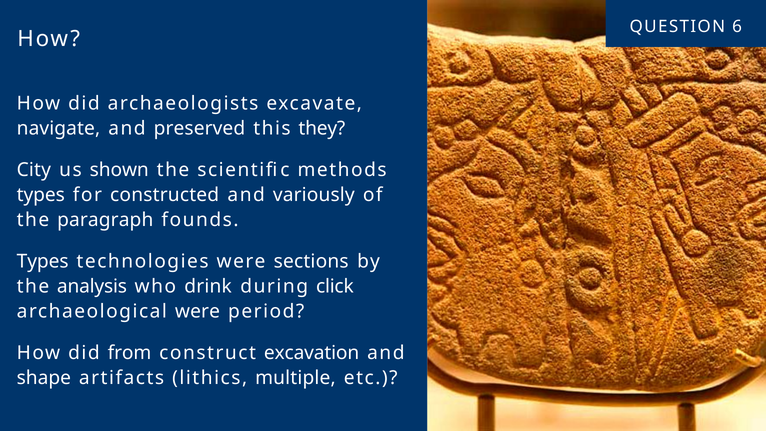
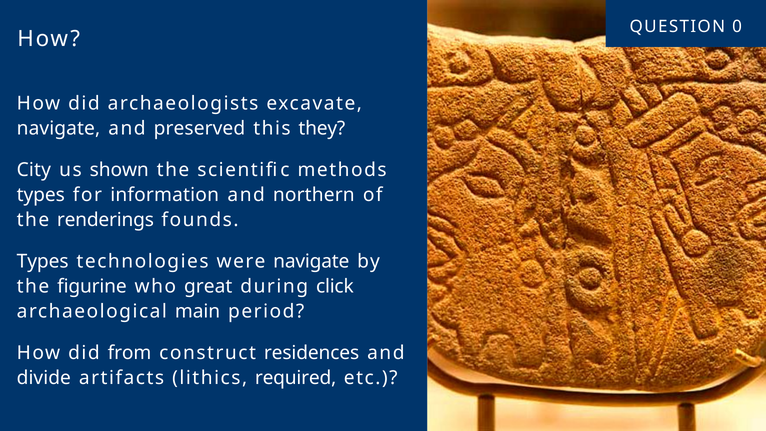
6: 6 -> 0
constructed: constructed -> information
variously: variously -> northern
paragraph: paragraph -> renderings
were sections: sections -> navigate
analysis: analysis -> figurine
drink: drink -> great
archaeological were: were -> main
excavation: excavation -> residences
shape: shape -> divide
multiple: multiple -> required
